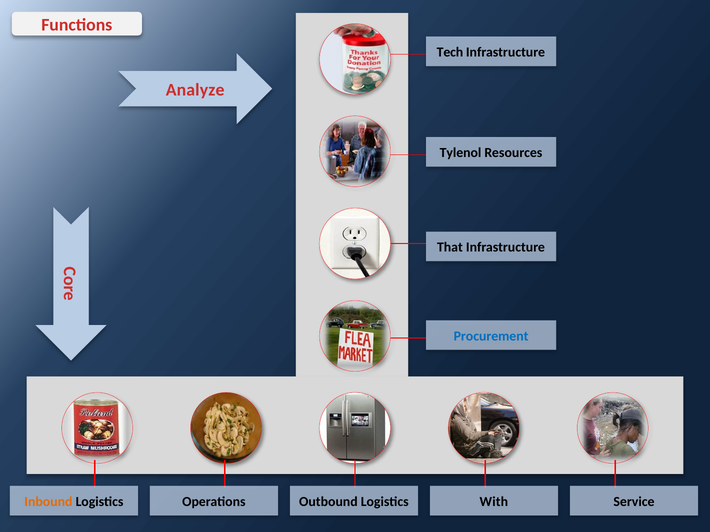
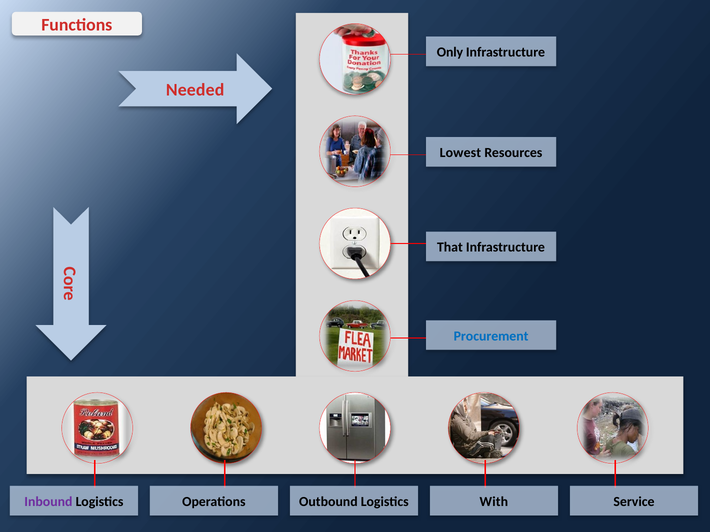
Tech: Tech -> Only
Analyze: Analyze -> Needed
Tylenol: Tylenol -> Lowest
Inbound colour: orange -> purple
